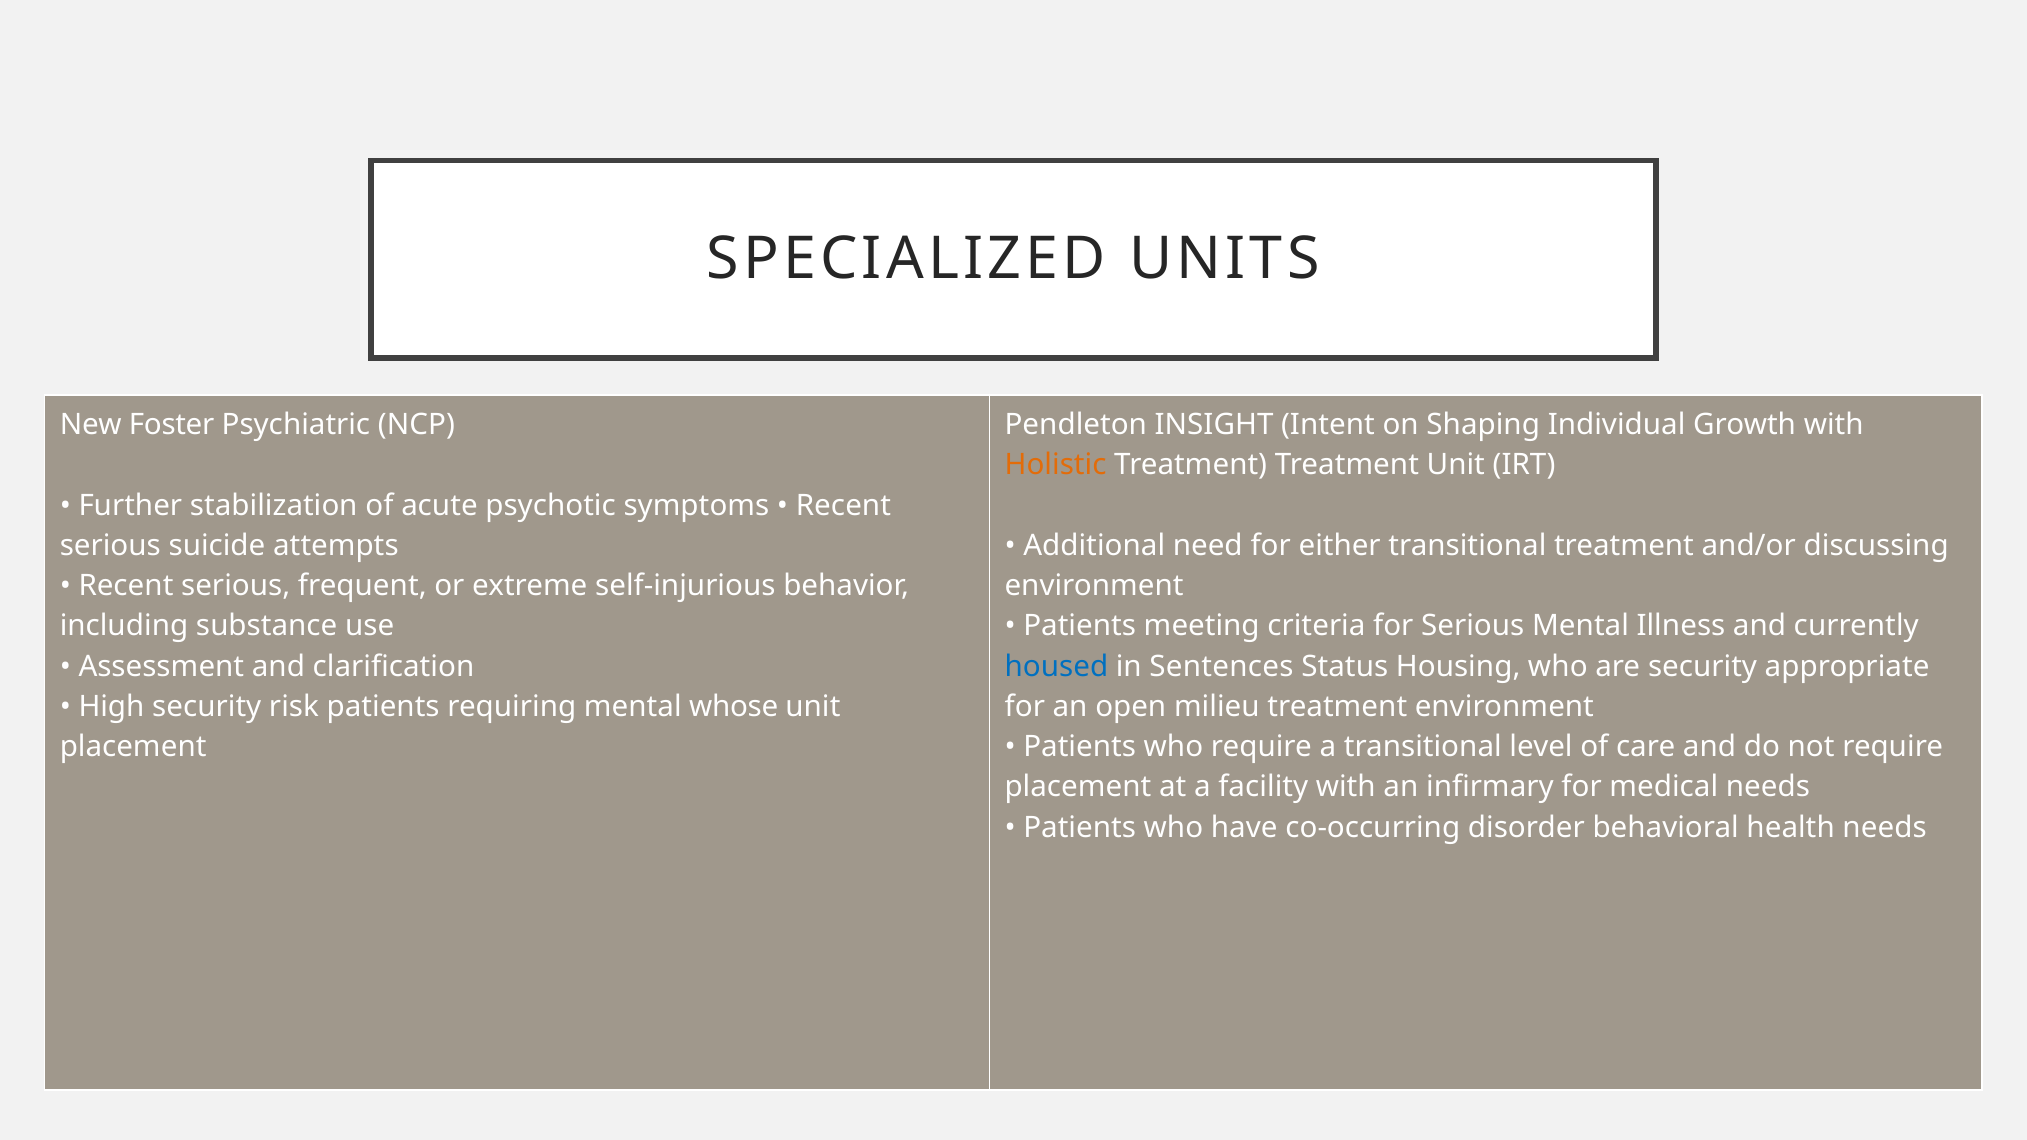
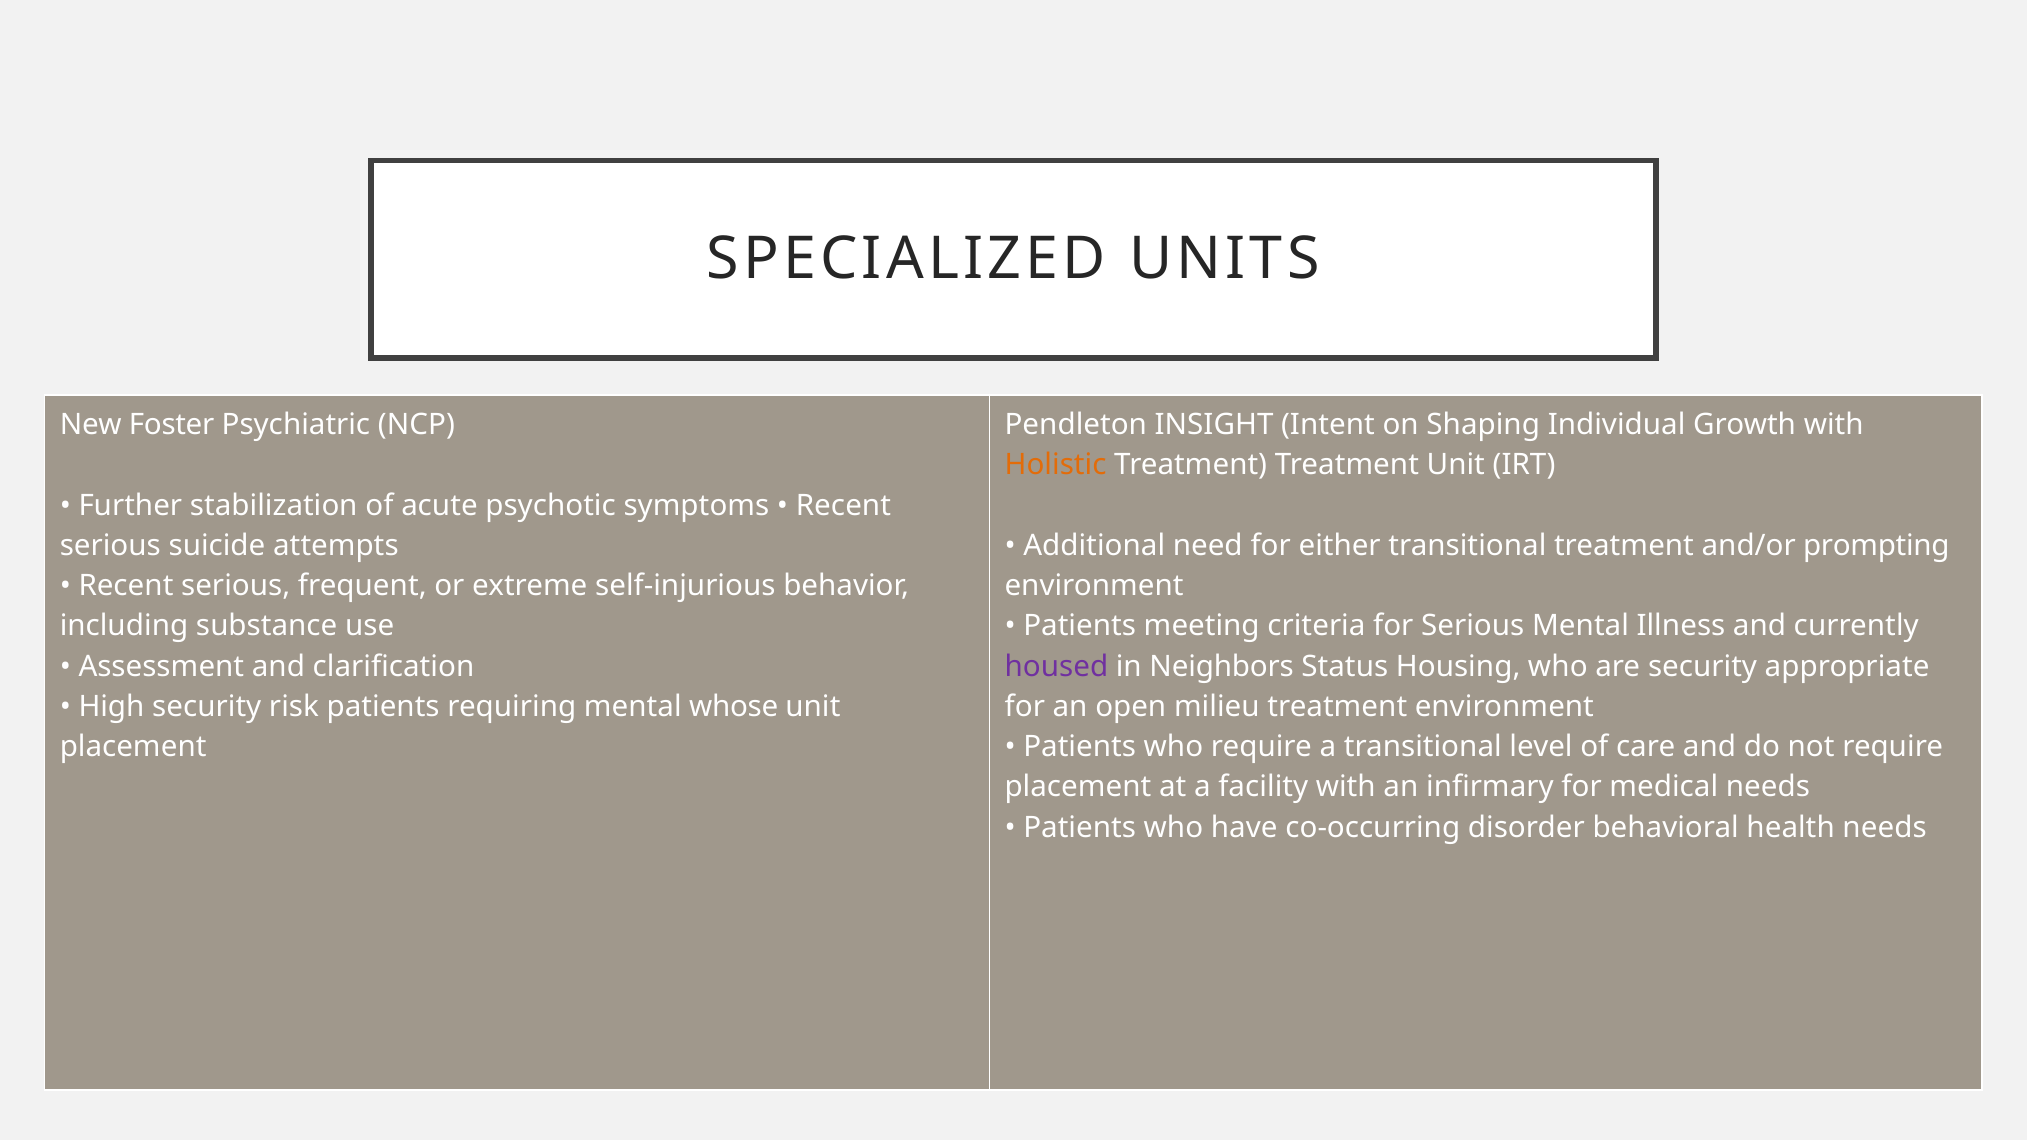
discussing: discussing -> prompting
housed colour: blue -> purple
Sentences: Sentences -> Neighbors
